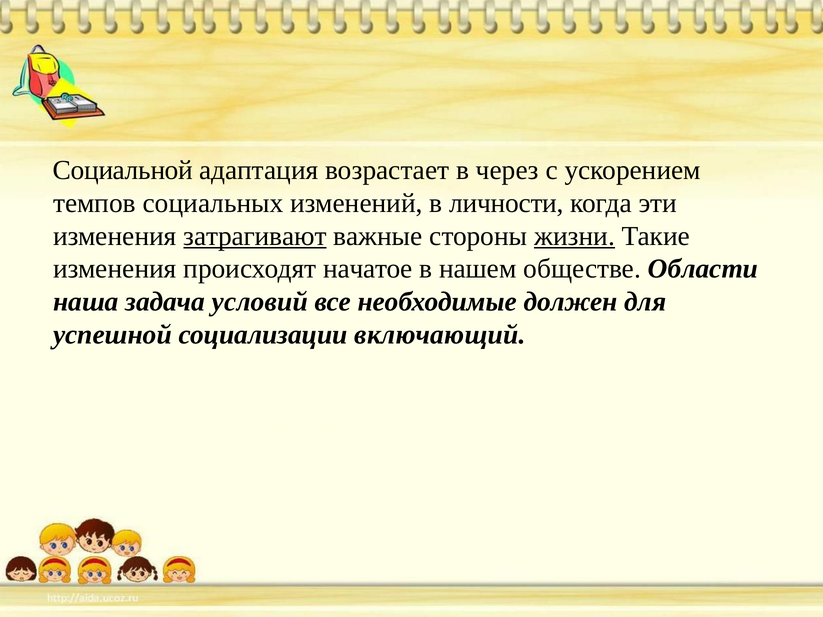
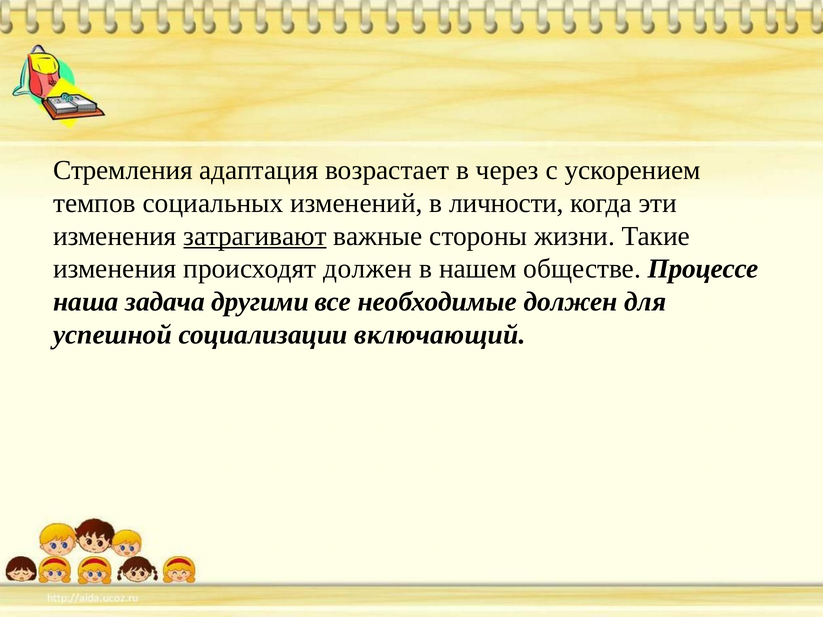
Социальной: Социальной -> Стремления
жизни underline: present -> none
происходят начатое: начатое -> должен
Области: Области -> Процессе
условий: условий -> другими
